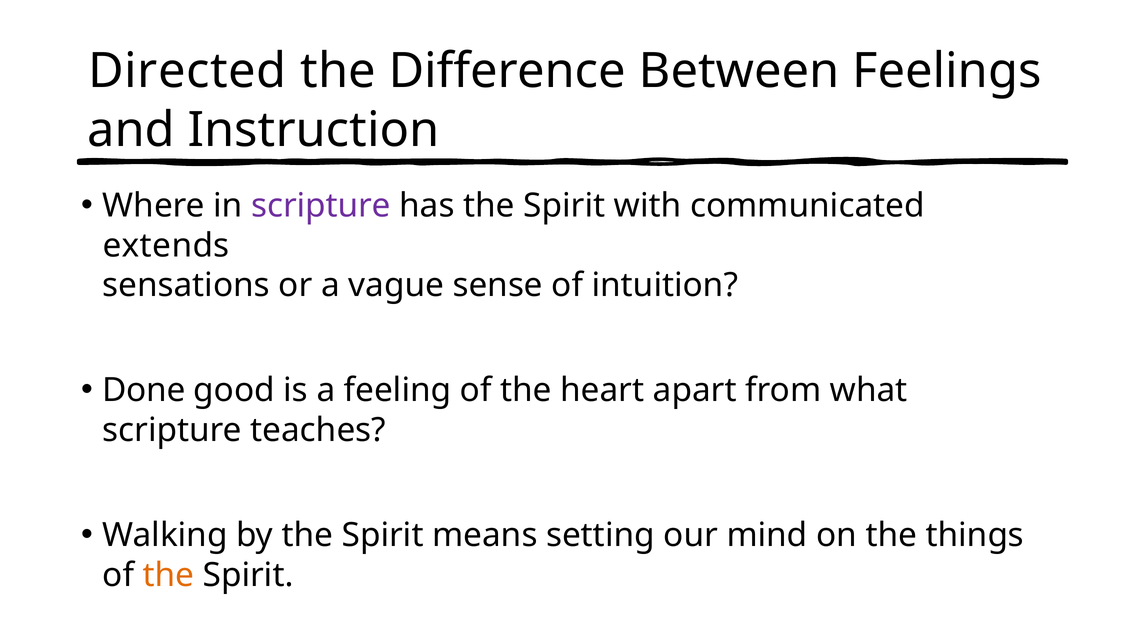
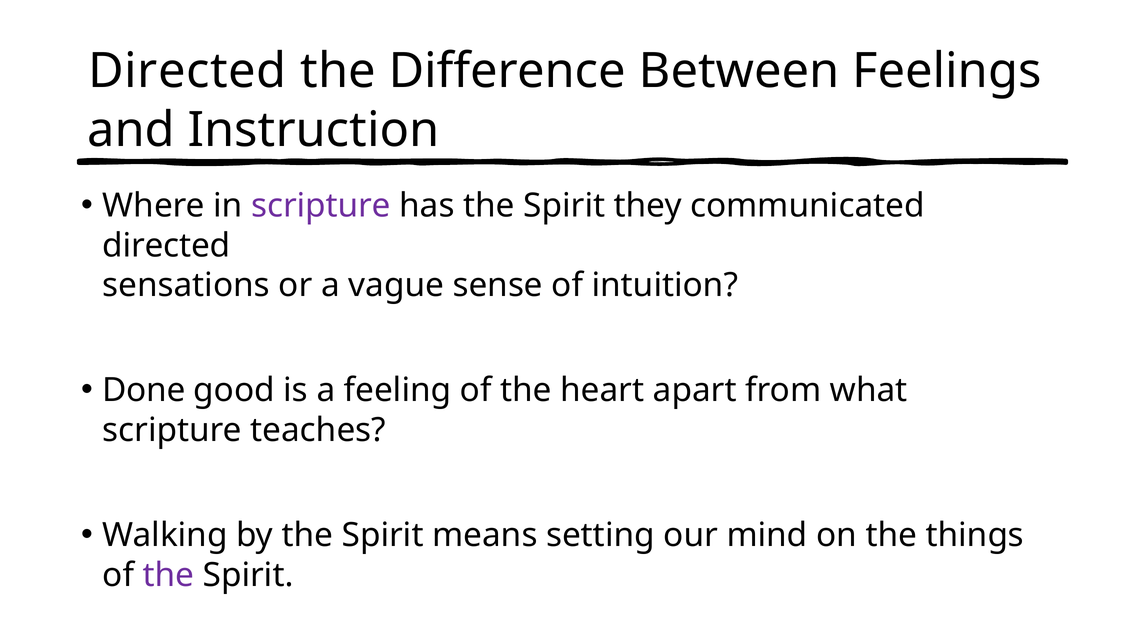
with: with -> they
extends at (166, 246): extends -> directed
the at (168, 575) colour: orange -> purple
